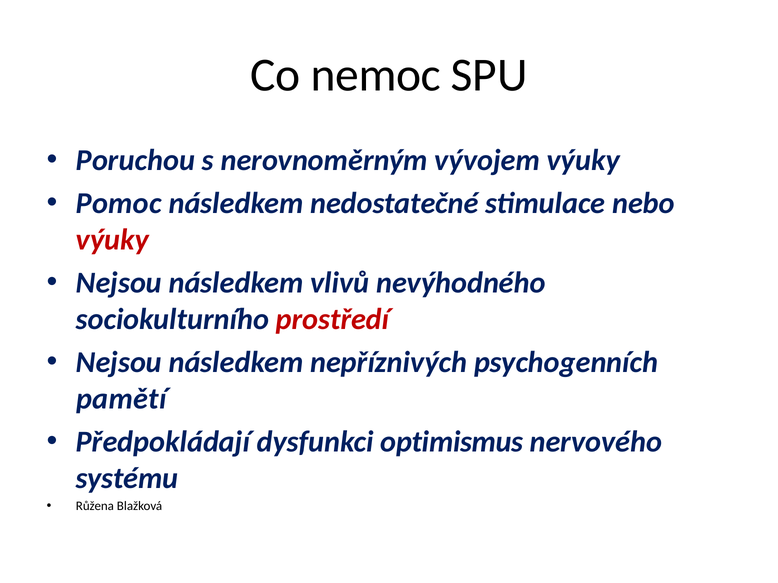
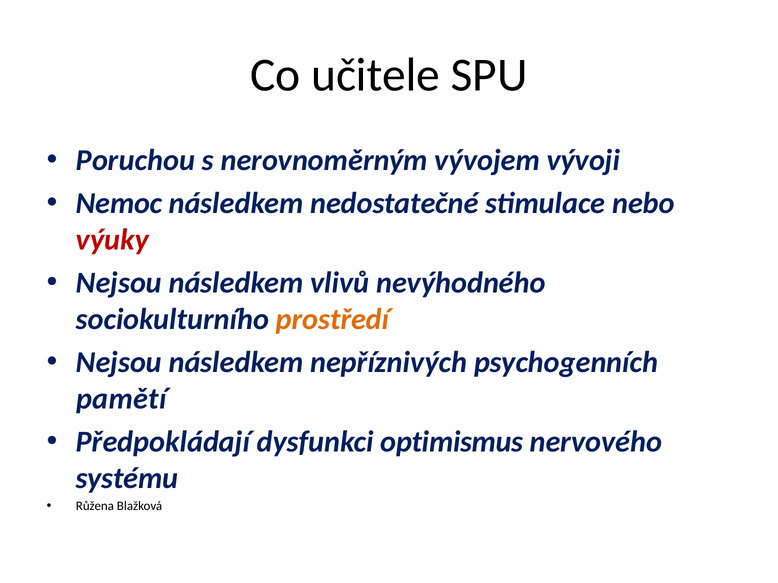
nemoc: nemoc -> učitele
vývojem výuky: výuky -> vývoji
Pomoc: Pomoc -> Nemoc
prostředí colour: red -> orange
